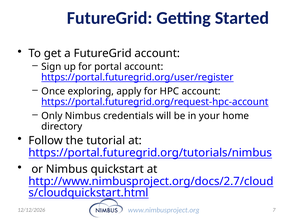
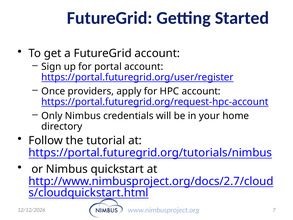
exploring: exploring -> providers
